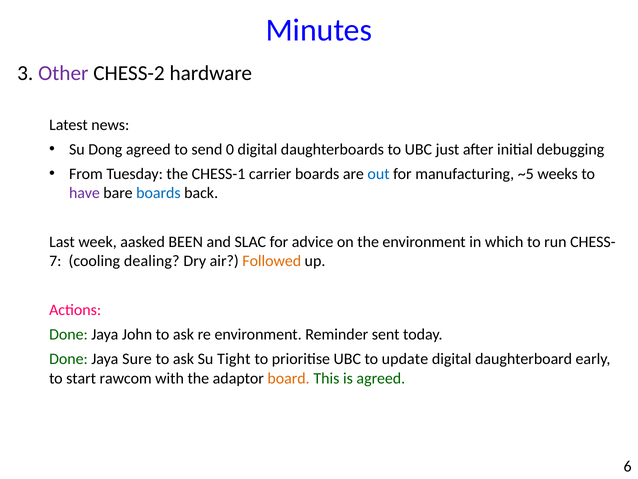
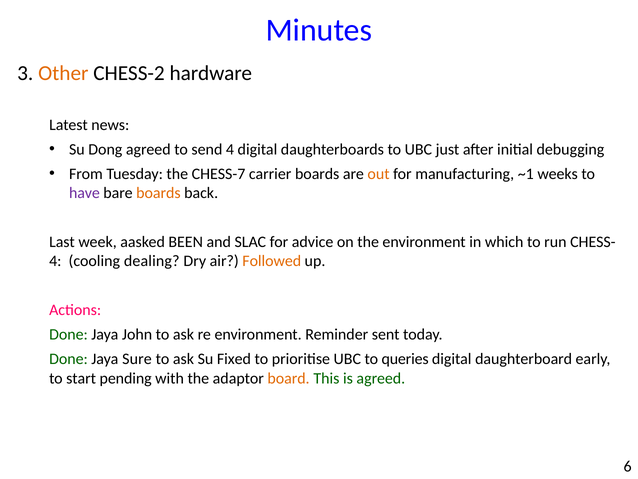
Other colour: purple -> orange
send 0: 0 -> 4
CHESS-1: CHESS-1 -> CHESS-7
out colour: blue -> orange
~5: ~5 -> ~1
boards at (158, 193) colour: blue -> orange
7 at (55, 261): 7 -> 4
Tight: Tight -> Fixed
update: update -> queries
rawcom: rawcom -> pending
